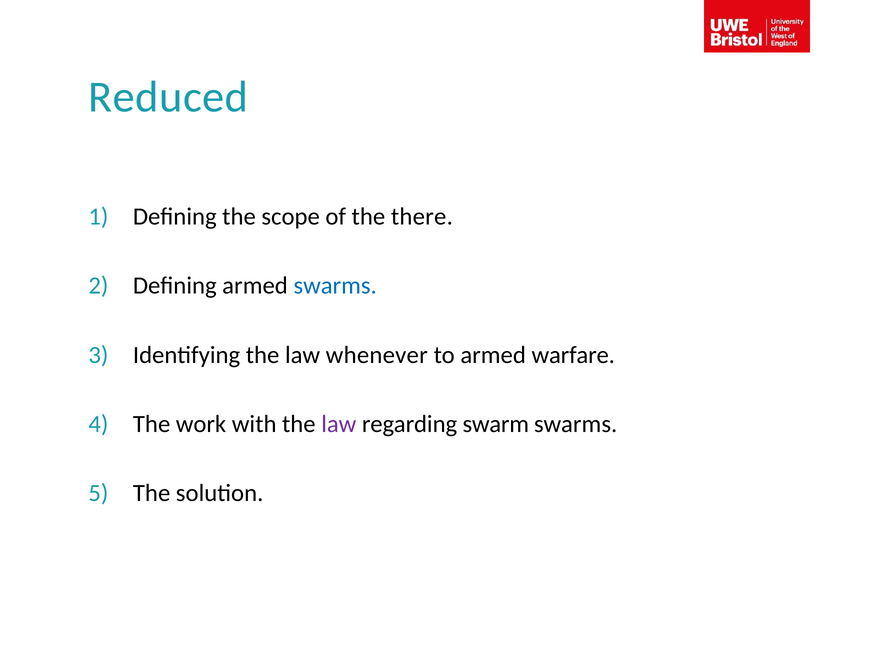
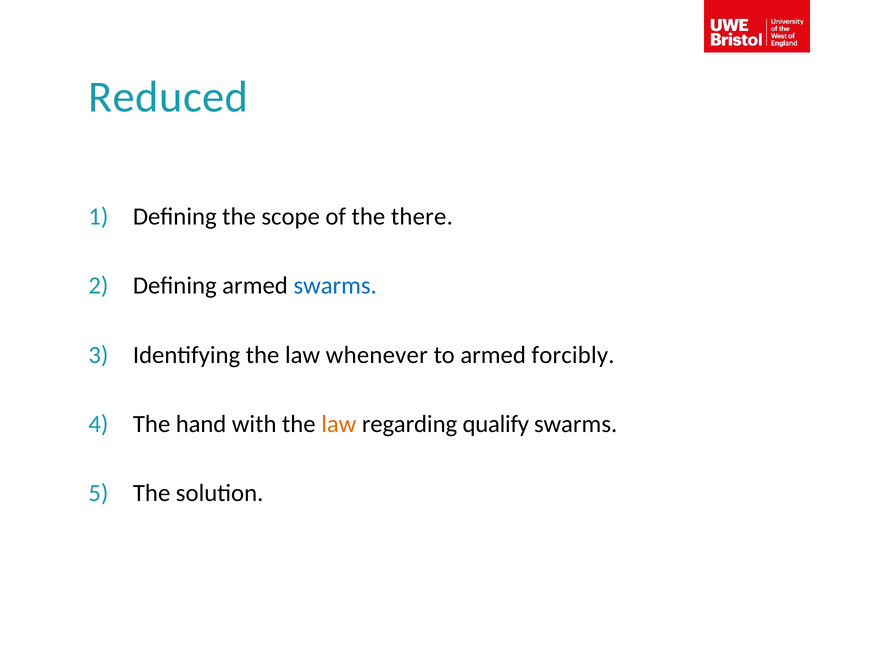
warfare: warfare -> forcibly
work: work -> hand
law at (339, 424) colour: purple -> orange
swarm: swarm -> qualify
